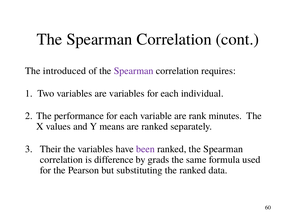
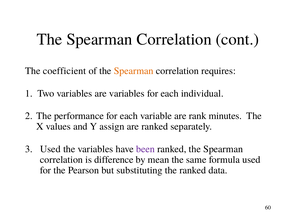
introduced: introduced -> coefficient
Spearman at (134, 71) colour: purple -> orange
means: means -> assign
Their at (50, 149): Their -> Used
grads: grads -> mean
